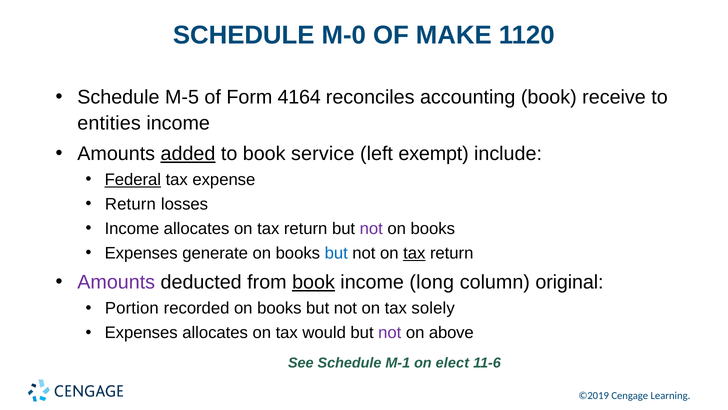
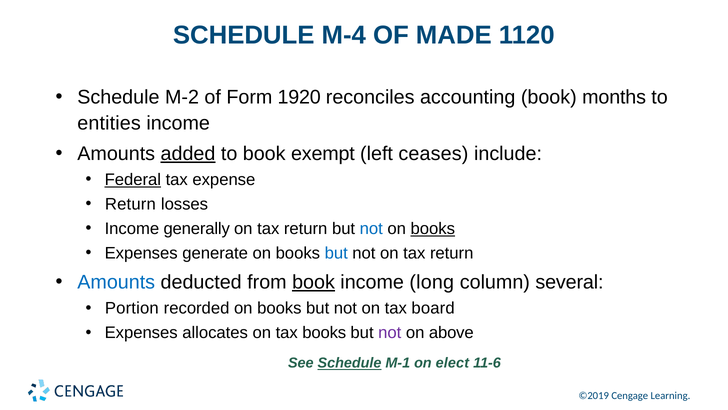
M-0: M-0 -> M-4
MAKE: MAKE -> MADE
M-5: M-5 -> M-2
4164: 4164 -> 1920
receive: receive -> months
service: service -> exempt
exempt: exempt -> ceases
Income allocates: allocates -> generally
not at (371, 229) colour: purple -> blue
books at (433, 229) underline: none -> present
tax at (414, 253) underline: present -> none
Amounts at (116, 282) colour: purple -> blue
original: original -> several
solely: solely -> board
tax would: would -> books
Schedule at (350, 363) underline: none -> present
